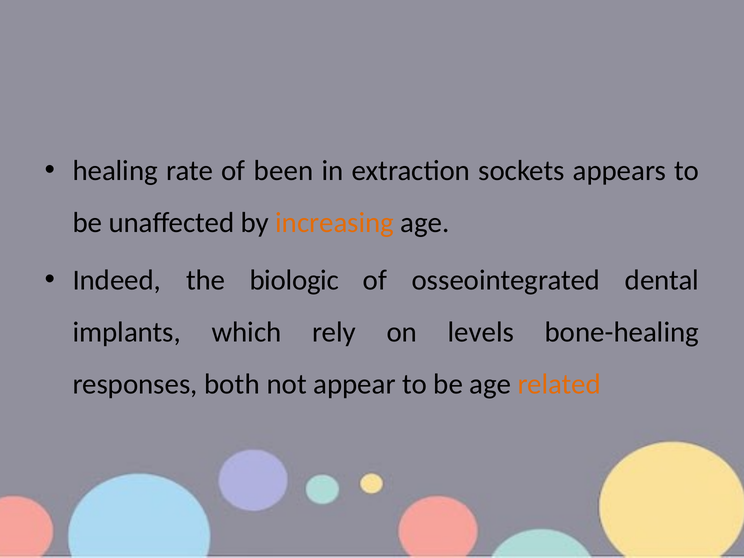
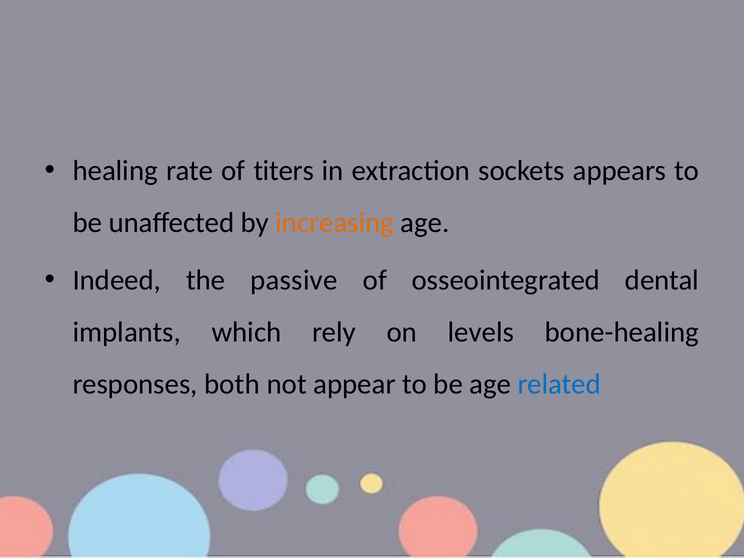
been: been -> titers
biologic: biologic -> passive
related colour: orange -> blue
